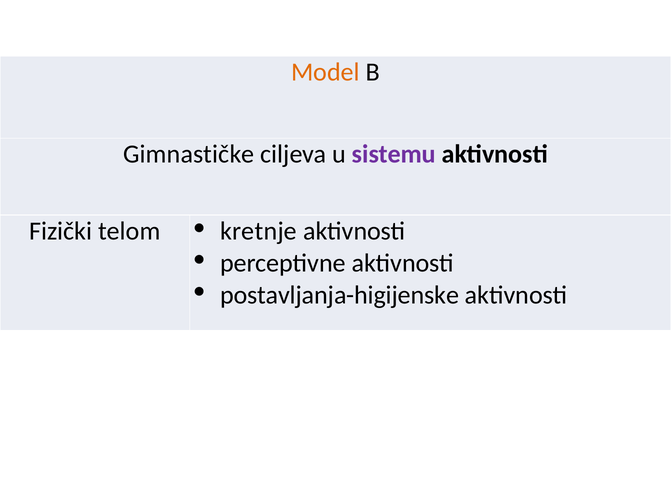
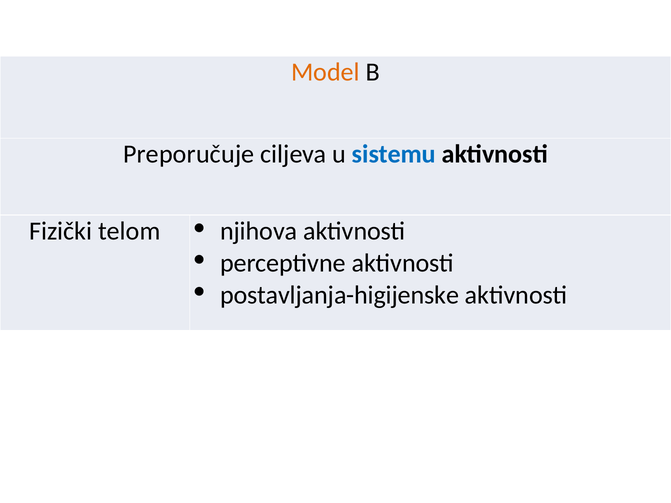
Gimnastičke: Gimnastičke -> Preporučuje
sistemu colour: purple -> blue
kretnje: kretnje -> njihova
